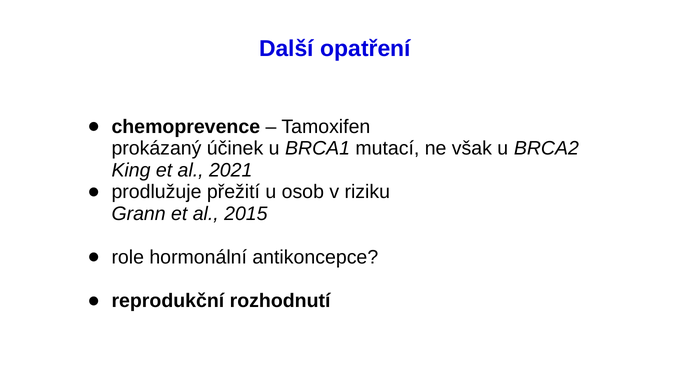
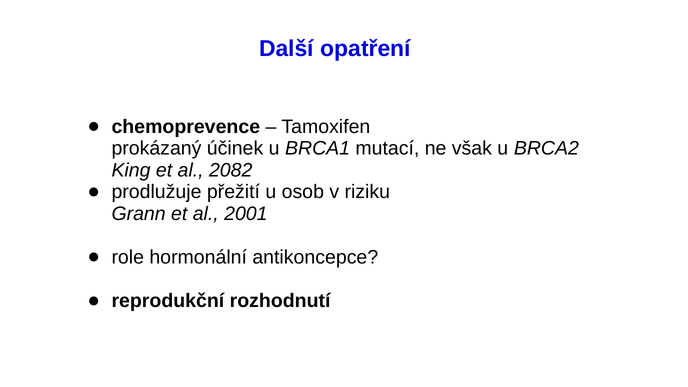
2021: 2021 -> 2082
2015: 2015 -> 2001
